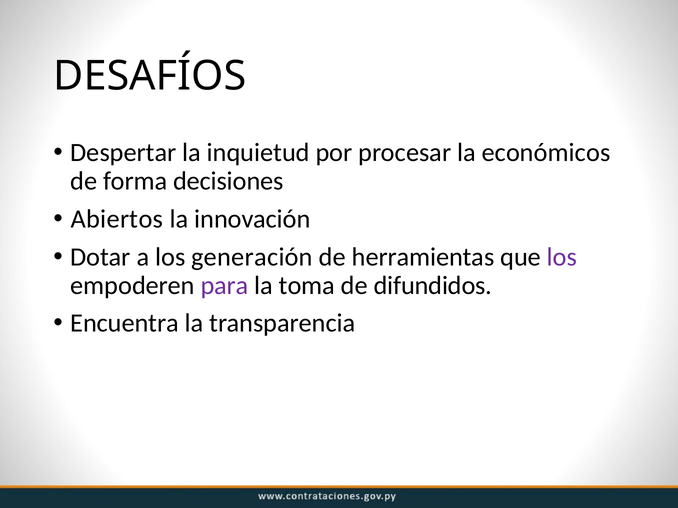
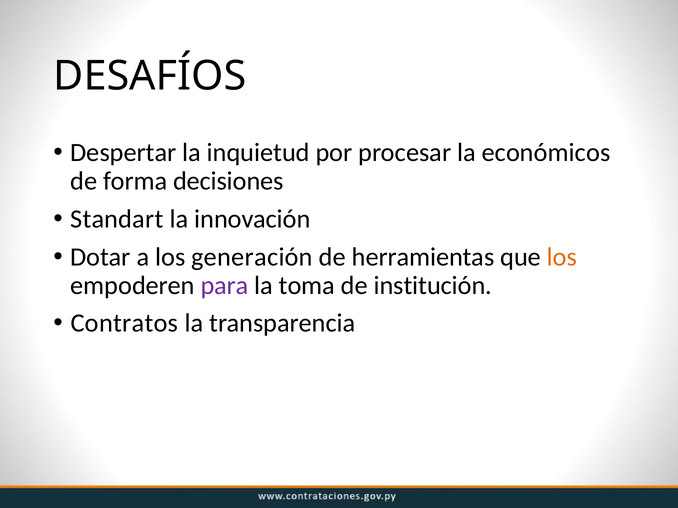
Abiertos: Abiertos -> Standart
los at (562, 257) colour: purple -> orange
difundidos: difundidos -> institución
Encuentra: Encuentra -> Contratos
